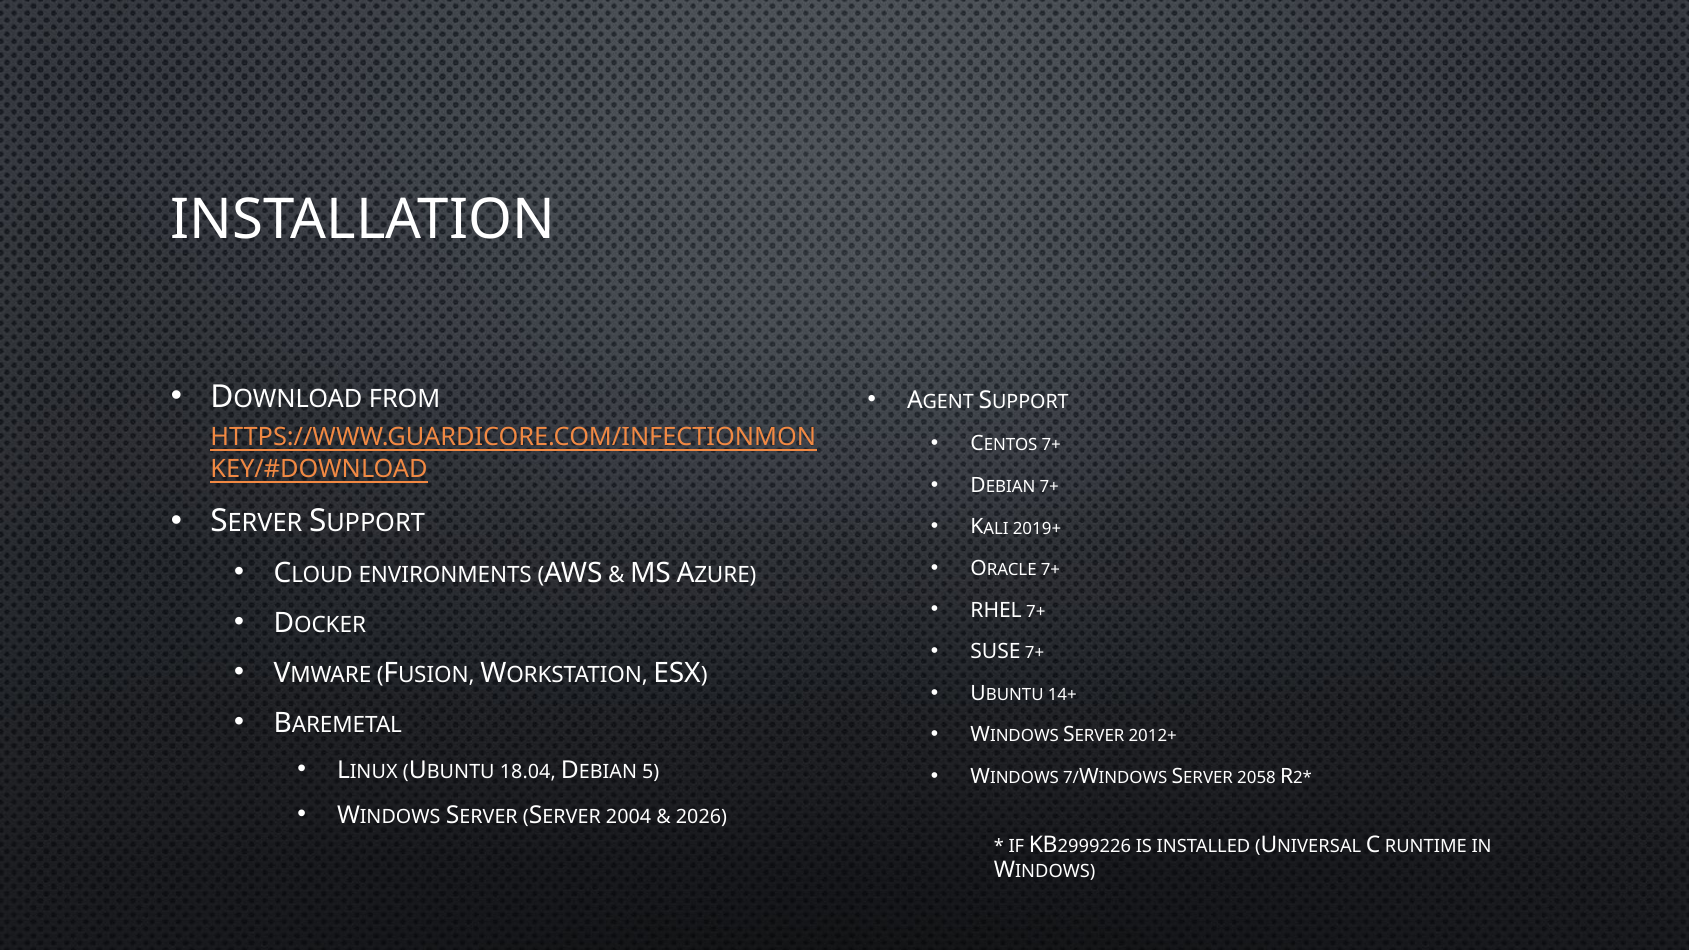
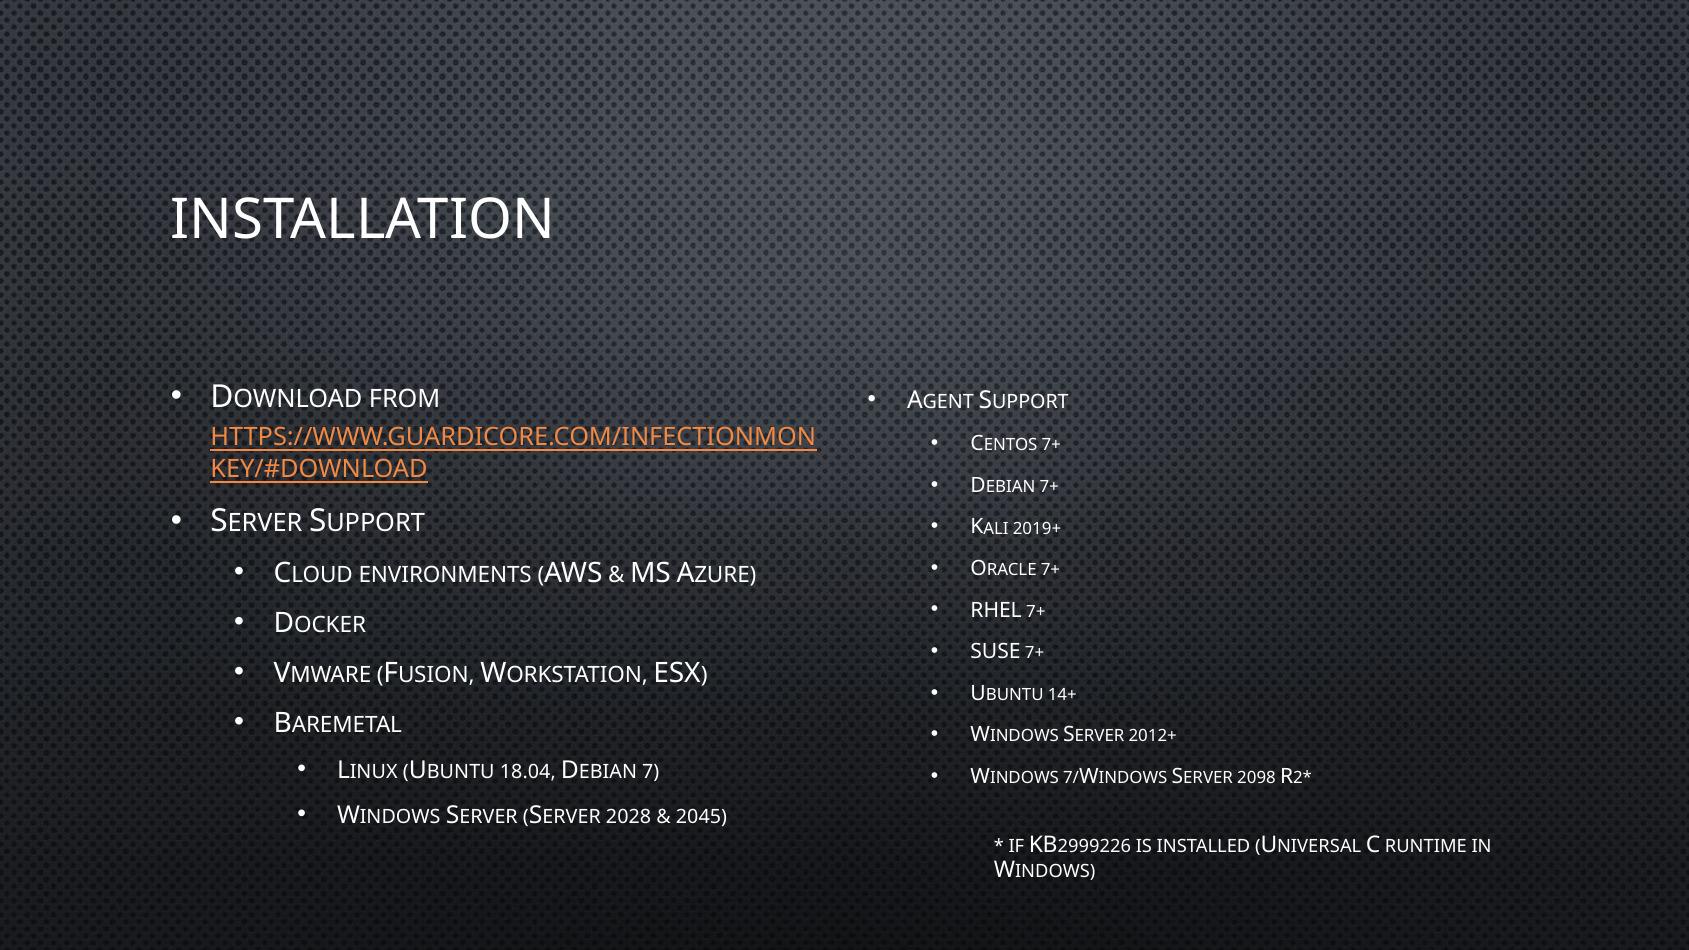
5: 5 -> 7
2058: 2058 -> 2098
2004: 2004 -> 2028
2026: 2026 -> 2045
